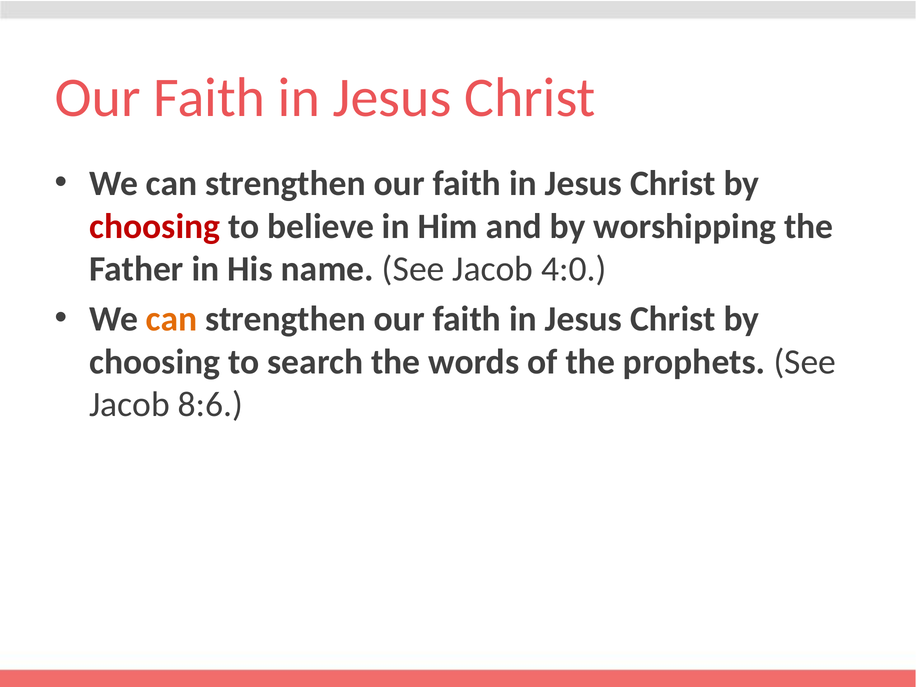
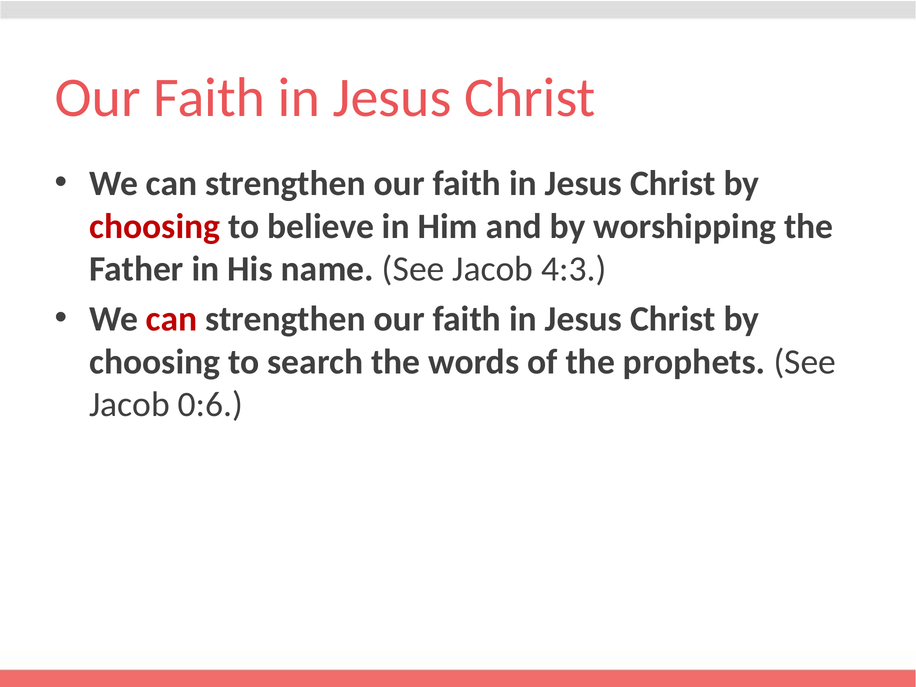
4:0: 4:0 -> 4:3
can at (172, 319) colour: orange -> red
8:6: 8:6 -> 0:6
